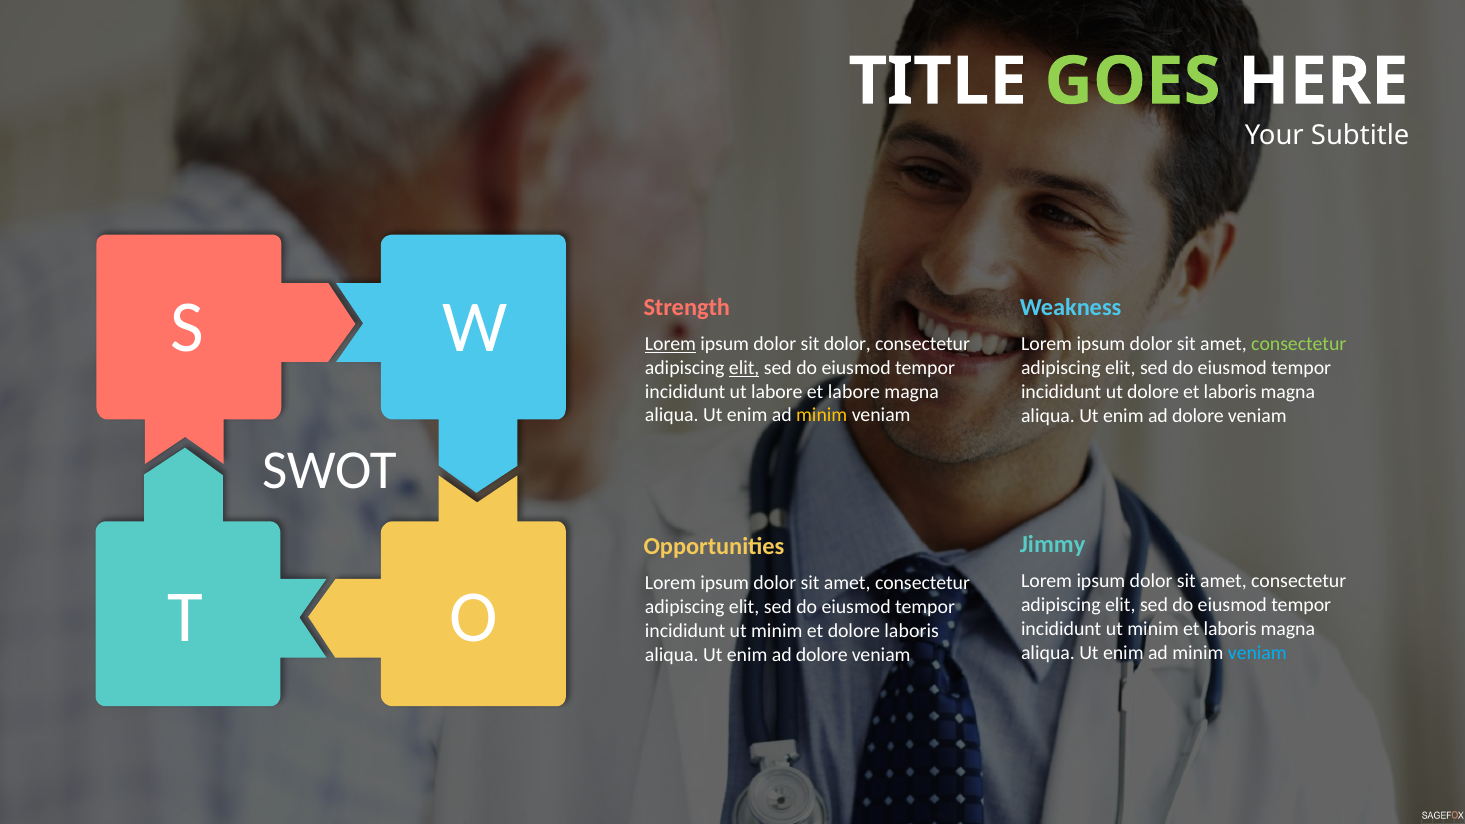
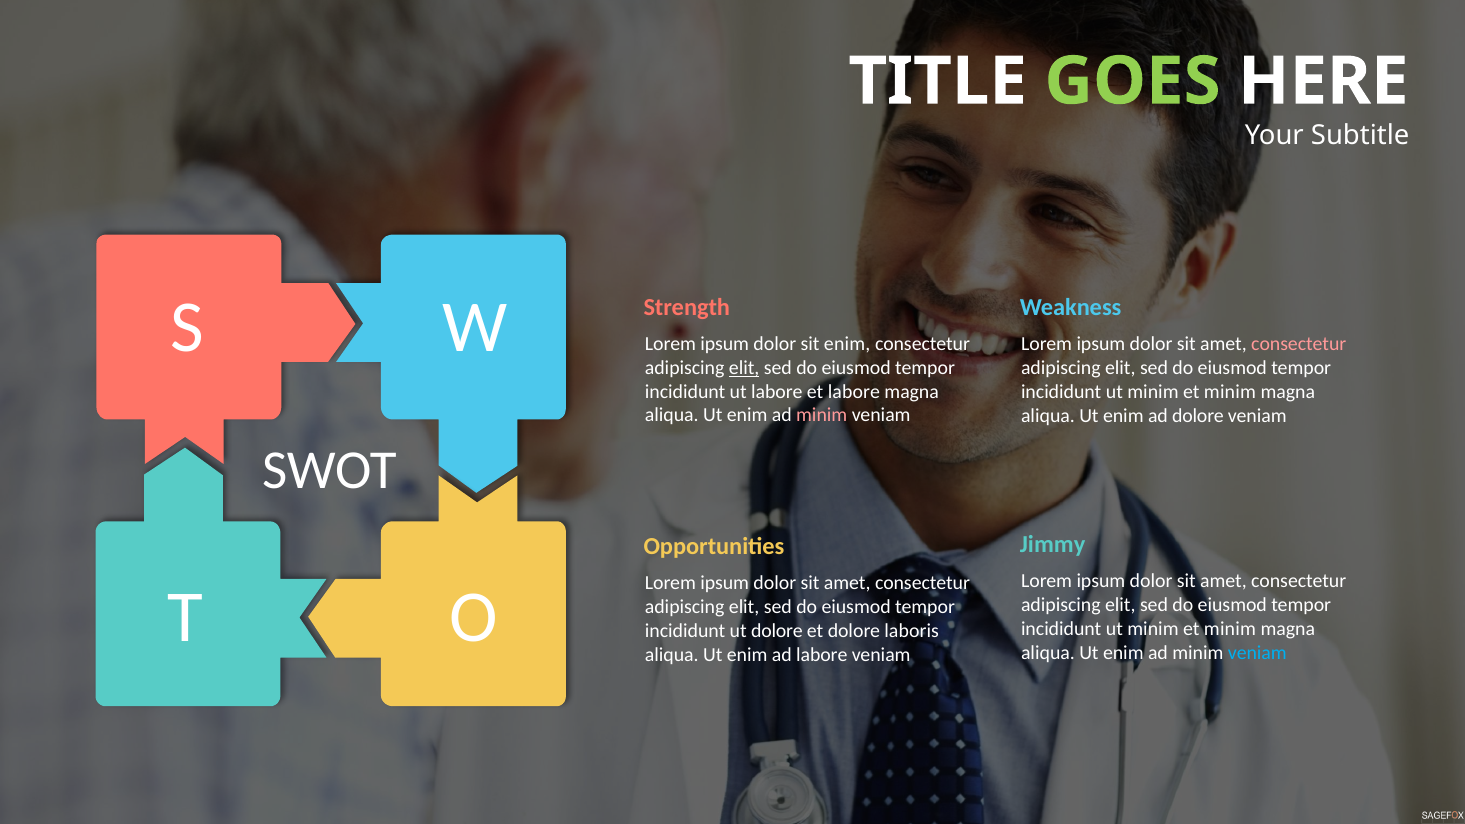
Lorem at (670, 344) underline: present -> none
sit dolor: dolor -> enim
consectetur at (1299, 344) colour: light green -> pink
dolore at (1153, 392): dolore -> minim
laboris at (1230, 392): laboris -> minim
minim at (822, 415) colour: yellow -> pink
laboris at (1230, 629): laboris -> minim
minim at (777, 631): minim -> dolore
dolore at (822, 655): dolore -> labore
